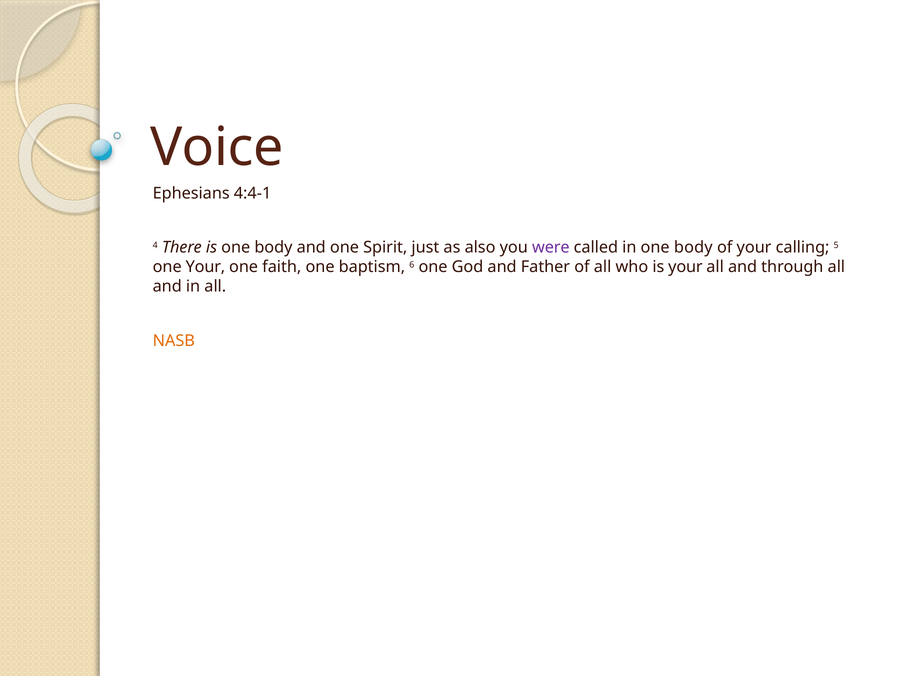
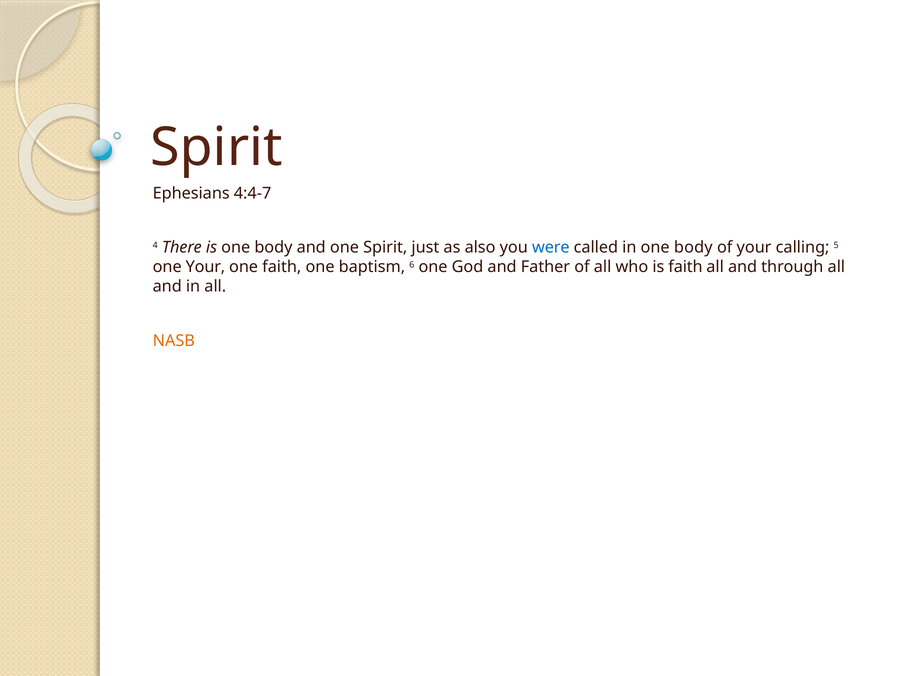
Voice at (217, 148): Voice -> Spirit
4:4-1: 4:4-1 -> 4:4-7
were colour: purple -> blue
is your: your -> faith
